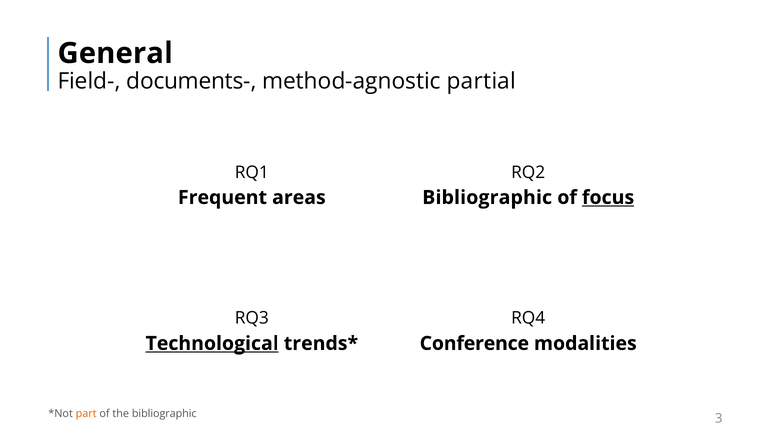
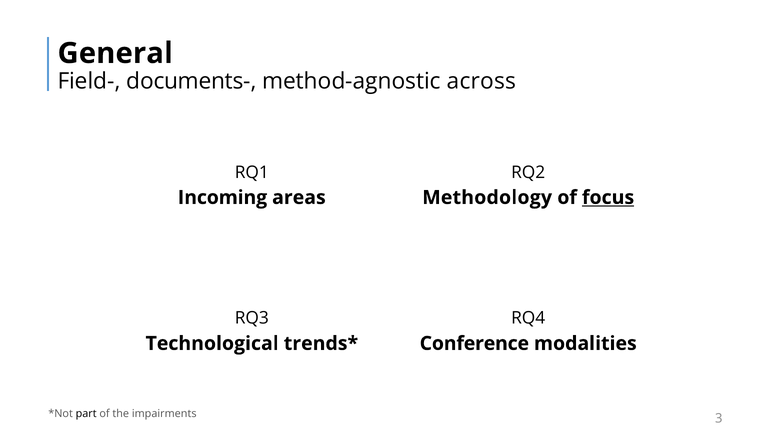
partial: partial -> across
Frequent: Frequent -> Incoming
Bibliographic at (487, 197): Bibliographic -> Methodology
Technological underline: present -> none
part colour: orange -> black
the bibliographic: bibliographic -> impairments
